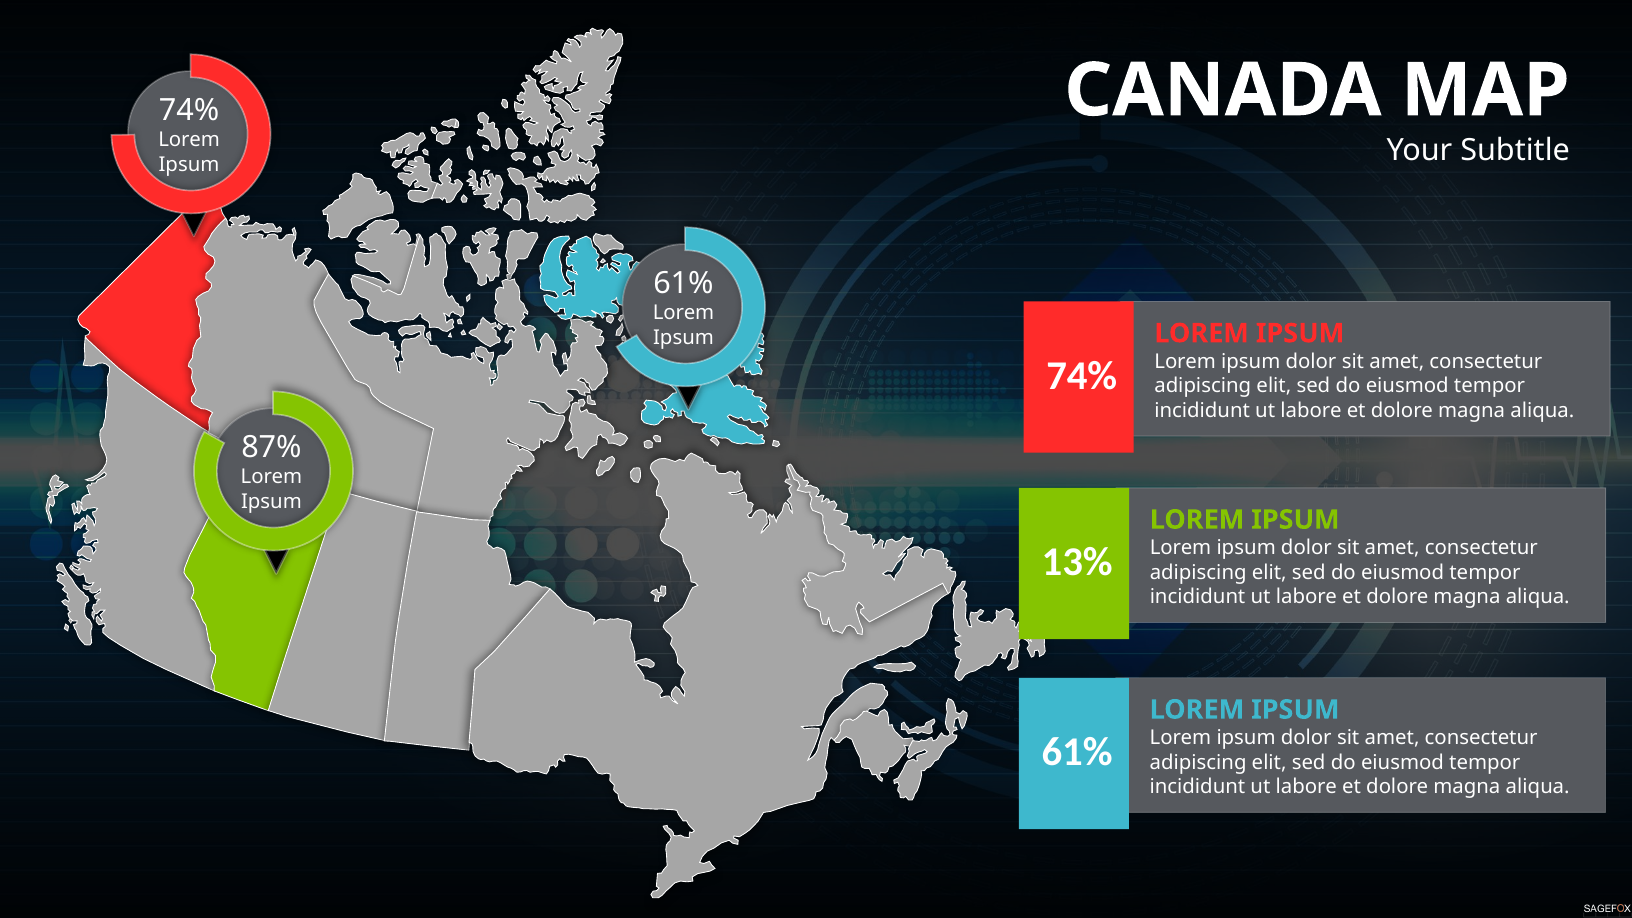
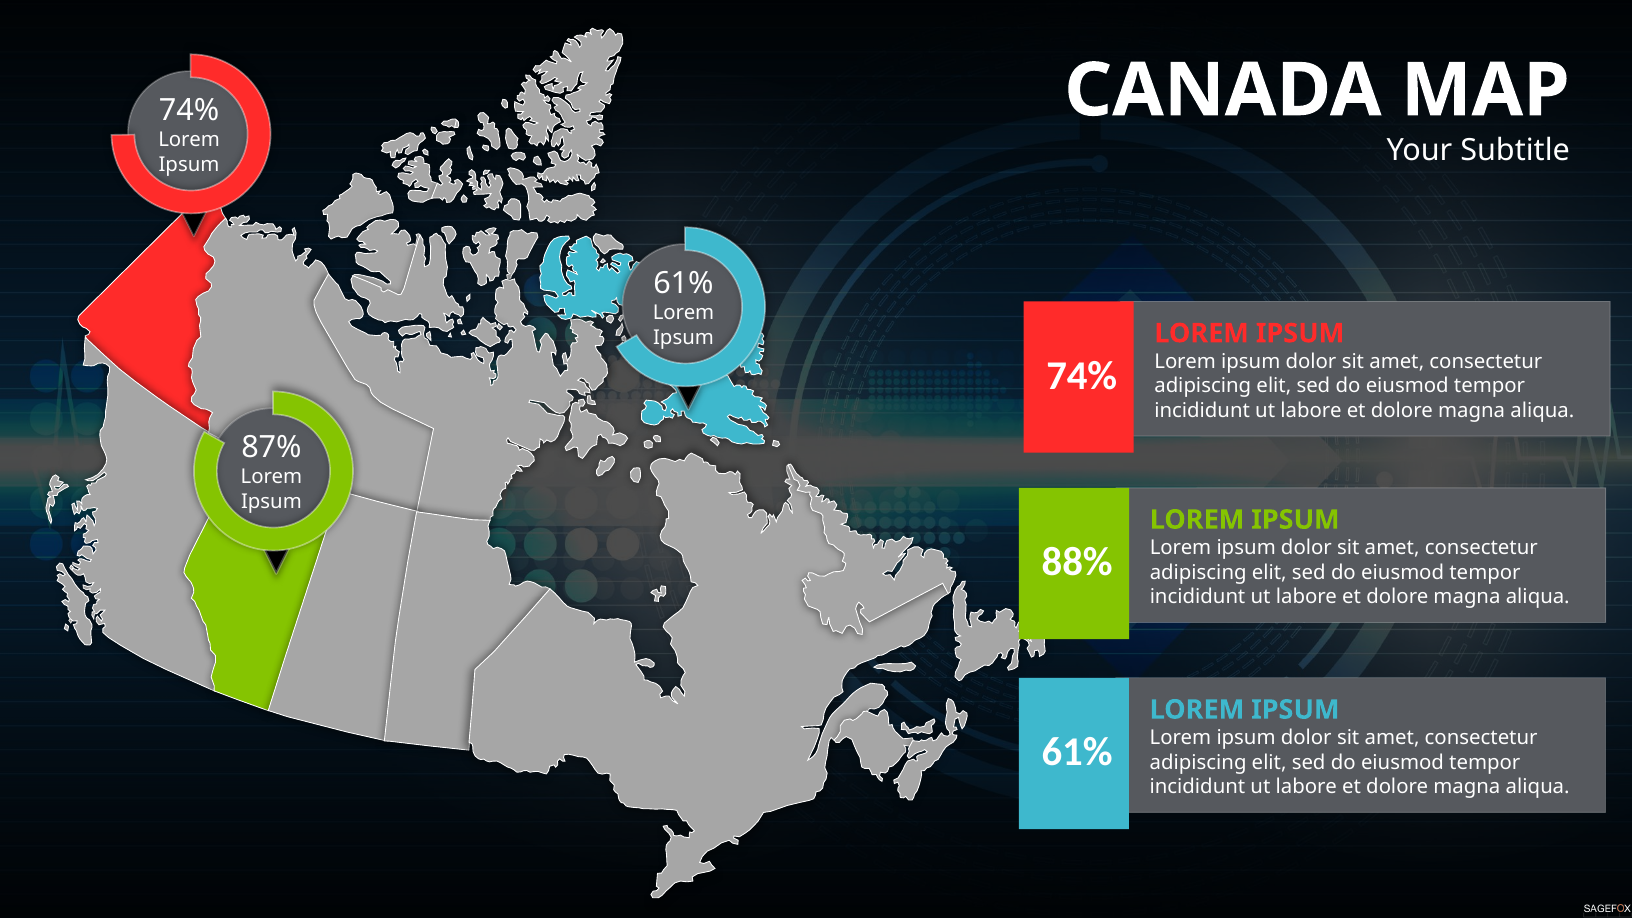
13%: 13% -> 88%
